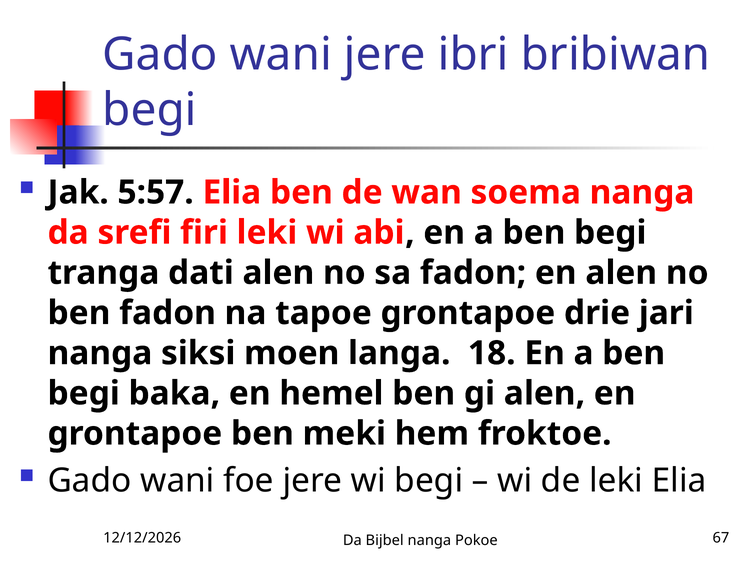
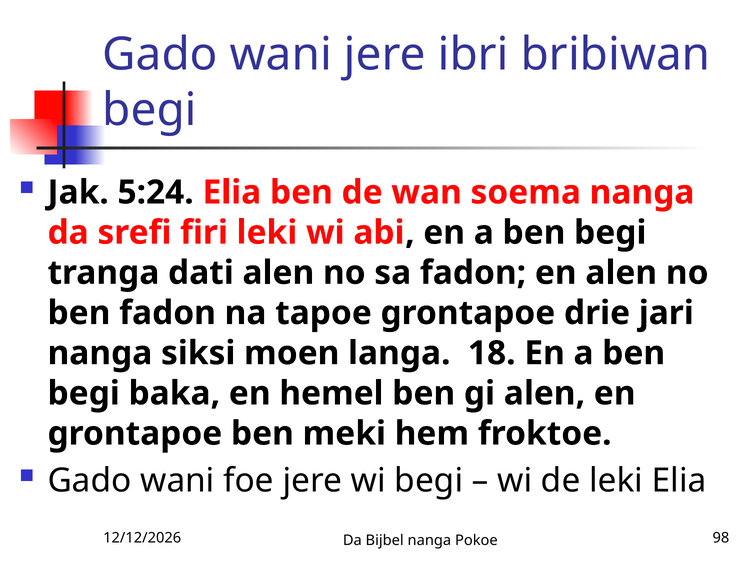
5:57: 5:57 -> 5:24
67: 67 -> 98
